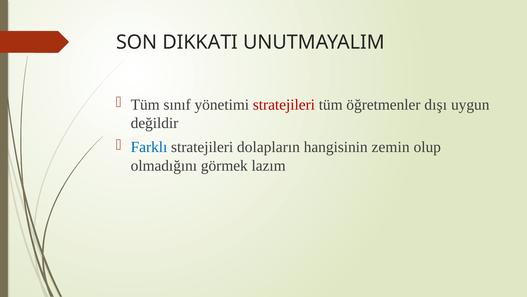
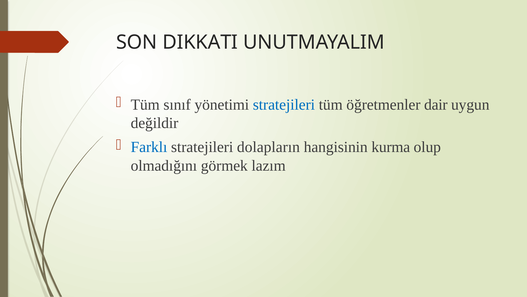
stratejileri at (284, 105) colour: red -> blue
dışı: dışı -> dair
zemin: zemin -> kurma
